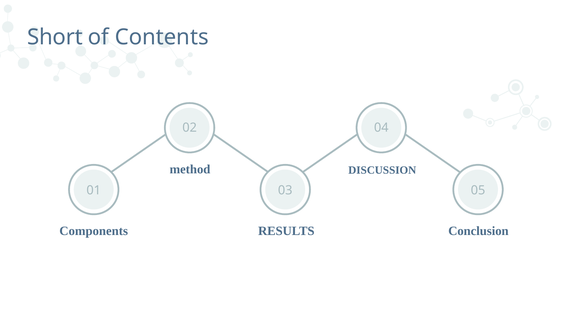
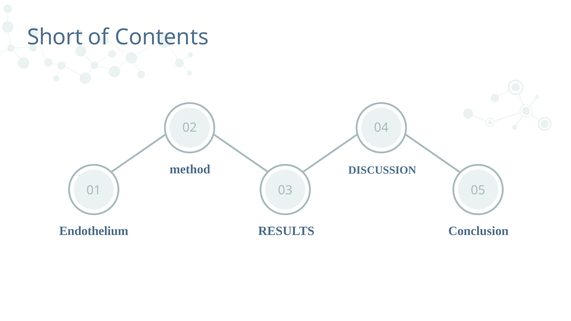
Components: Components -> Endothelium
